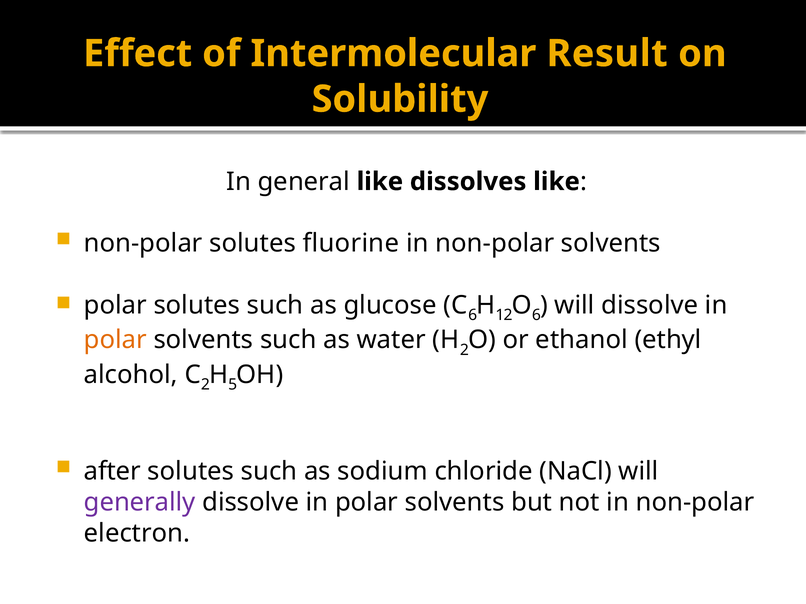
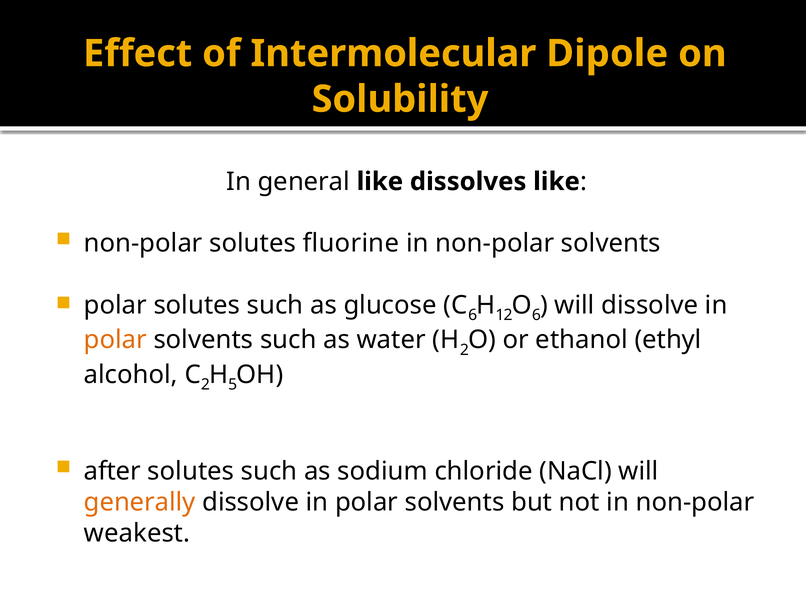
Result: Result -> Dipole
generally colour: purple -> orange
electron: electron -> weakest
